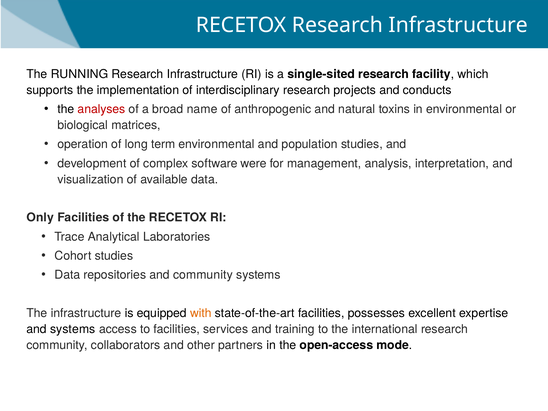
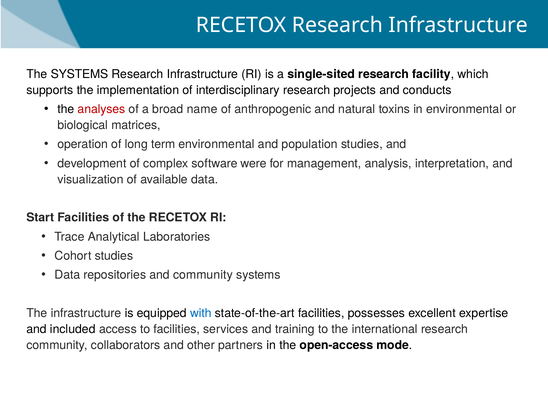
The RUNNING: RUNNING -> SYSTEMS
Only: Only -> Start
with colour: orange -> blue
and systems: systems -> included
